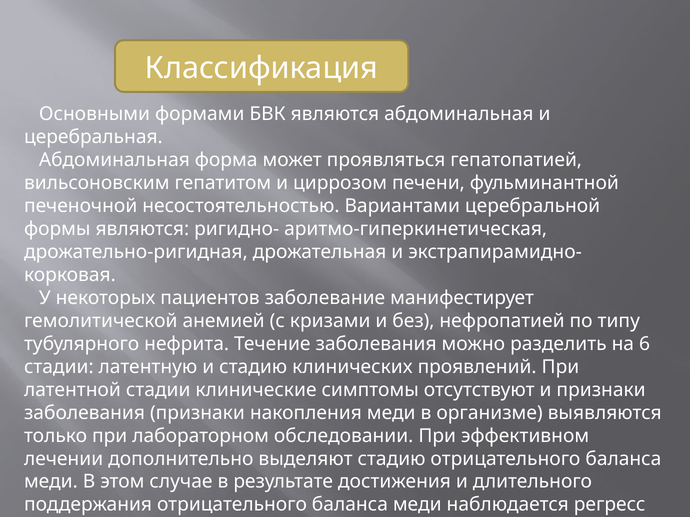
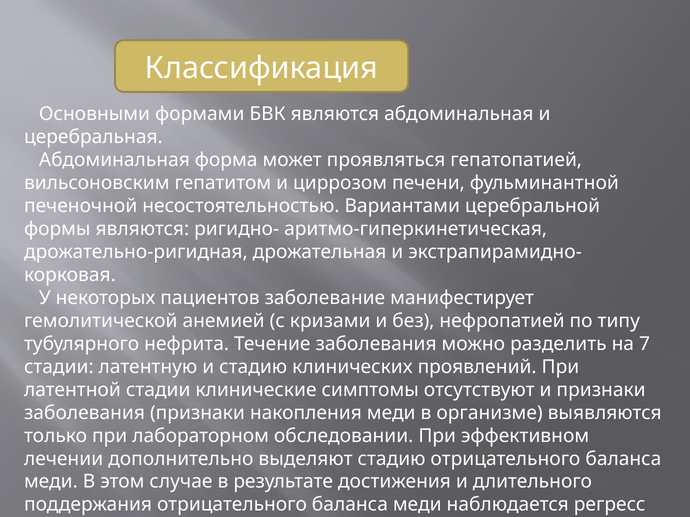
6: 6 -> 7
